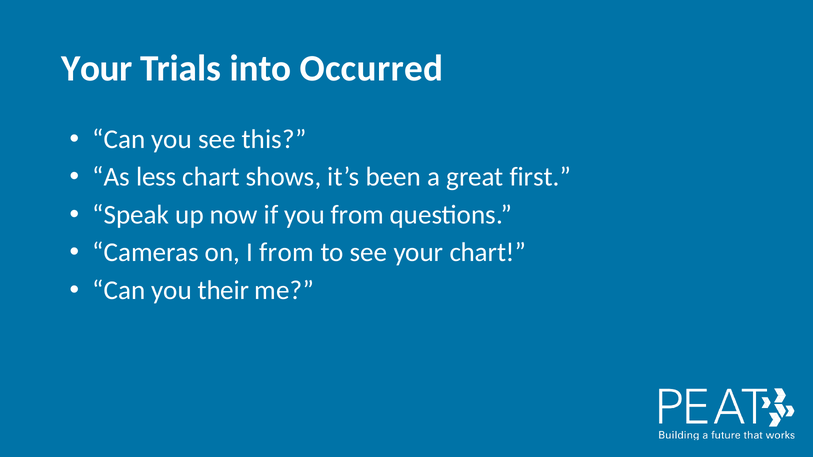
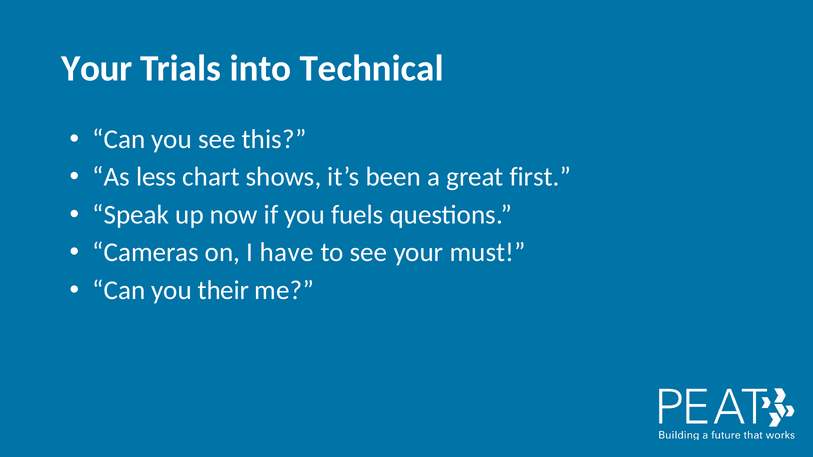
Occurred: Occurred -> Technical
you from: from -> fuels
I from: from -> have
your chart: chart -> must
